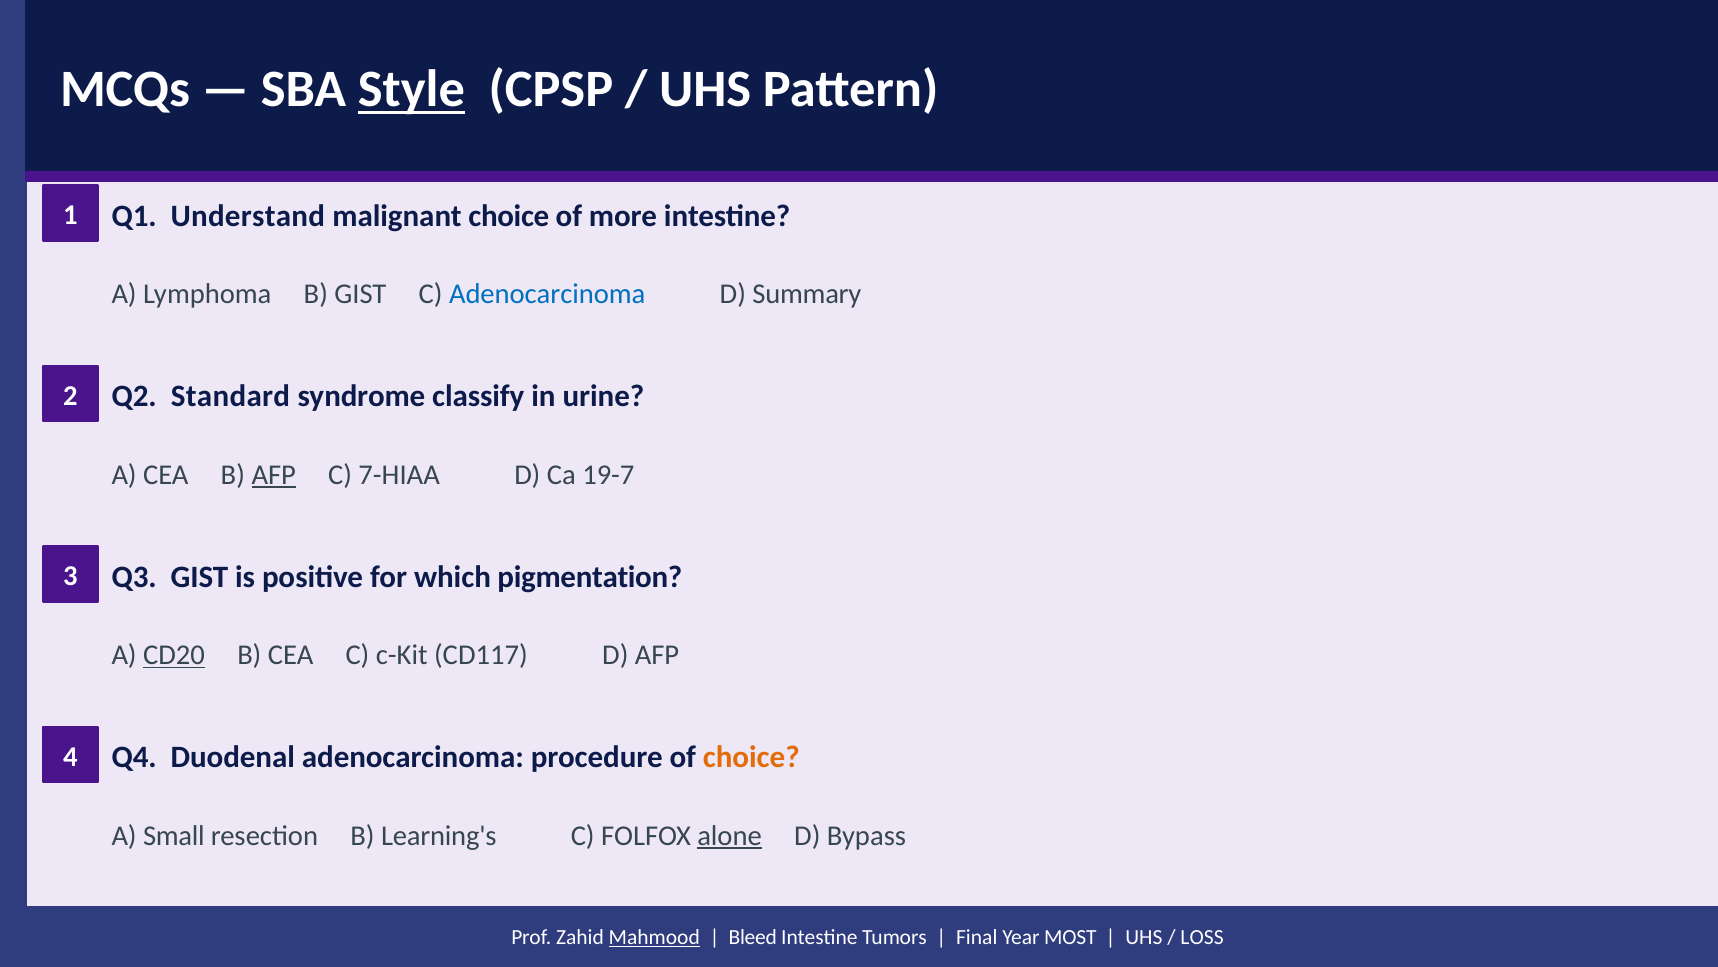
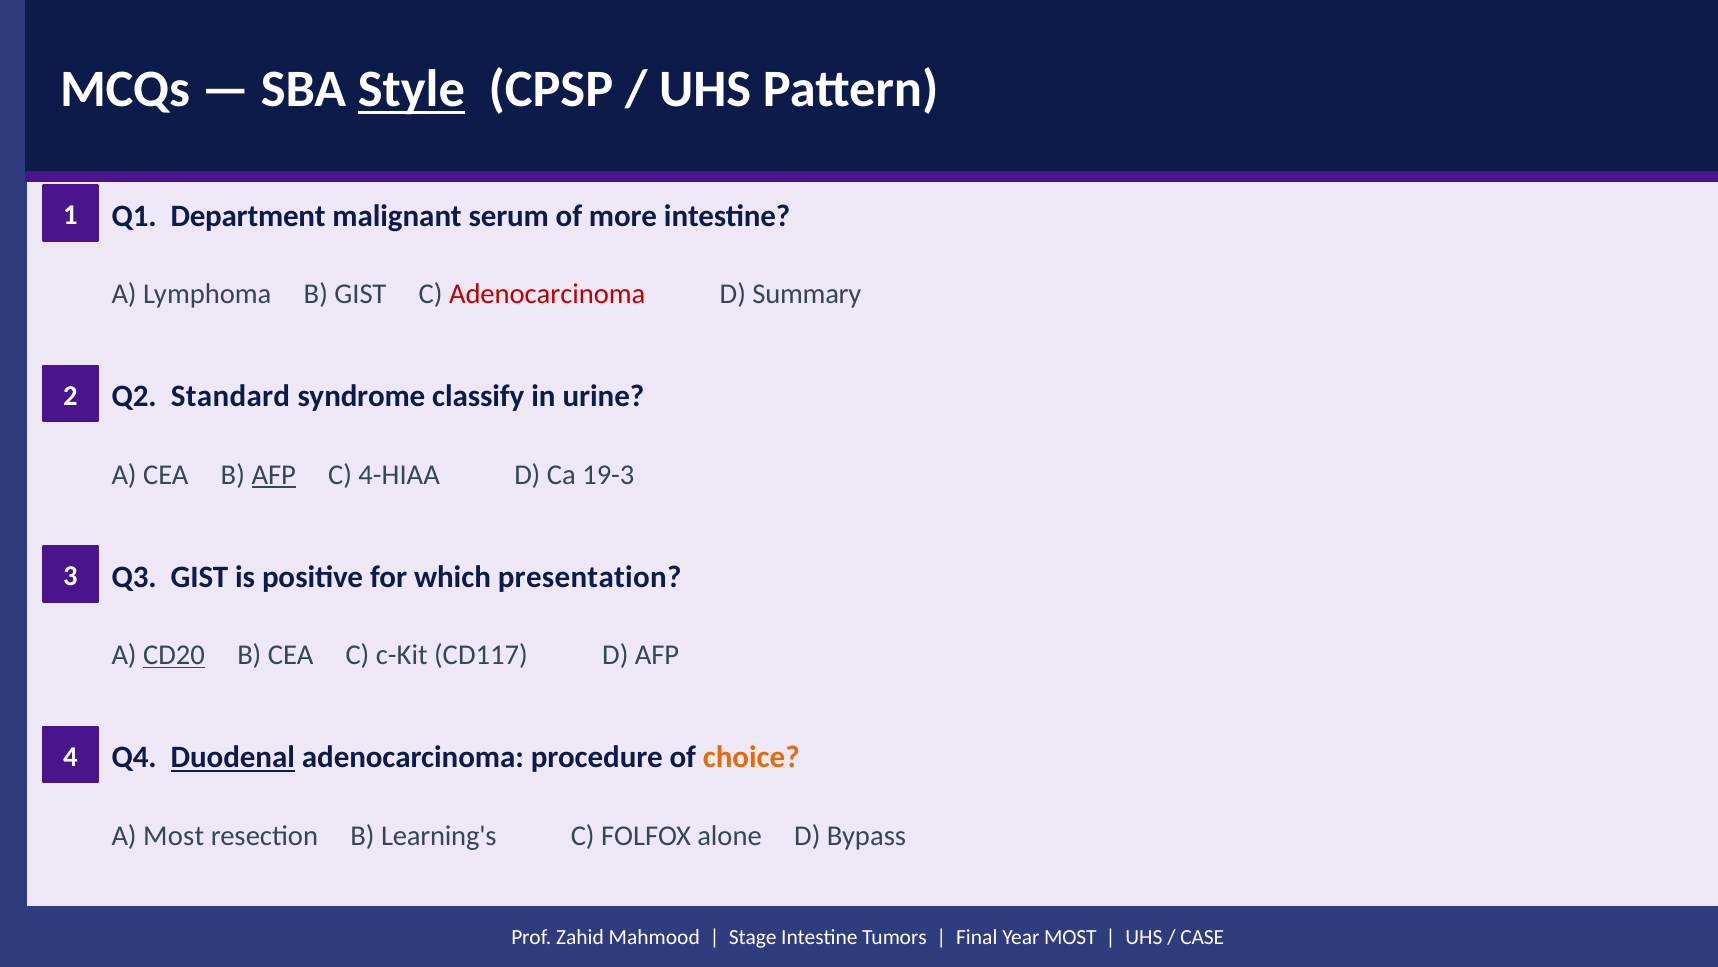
Understand: Understand -> Department
malignant choice: choice -> serum
Adenocarcinoma at (547, 294) colour: blue -> red
7-HIAA: 7-HIAA -> 4-HIAA
19-7: 19-7 -> 19-3
pigmentation: pigmentation -> presentation
Duodenal underline: none -> present
A Small: Small -> Most
alone underline: present -> none
Mahmood underline: present -> none
Bleed: Bleed -> Stage
LOSS: LOSS -> CASE
